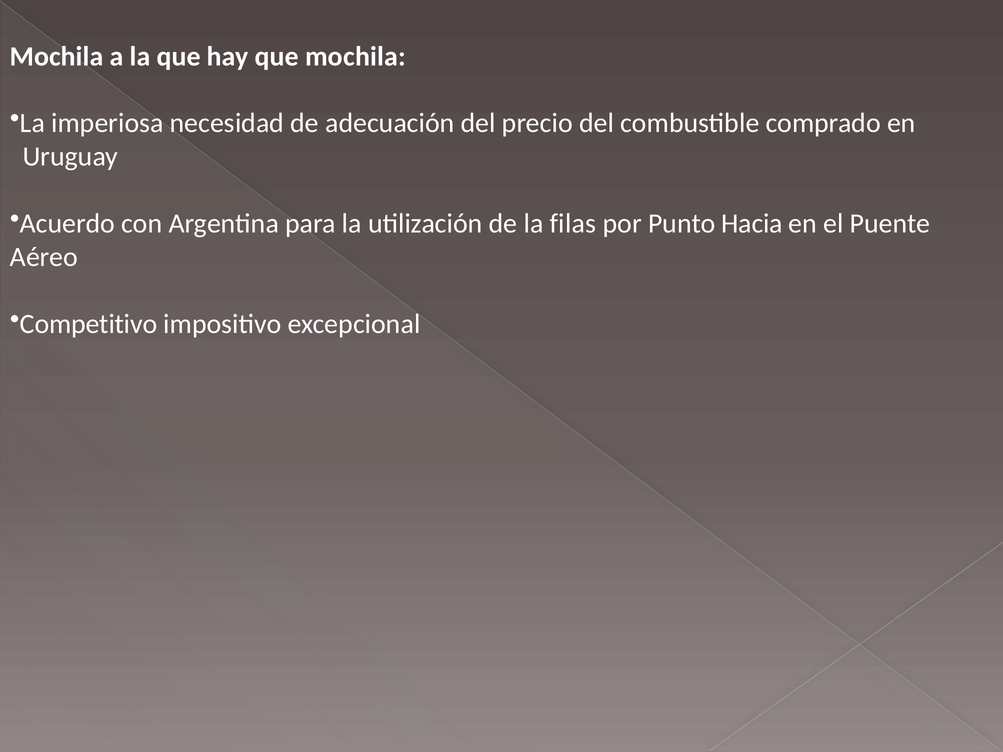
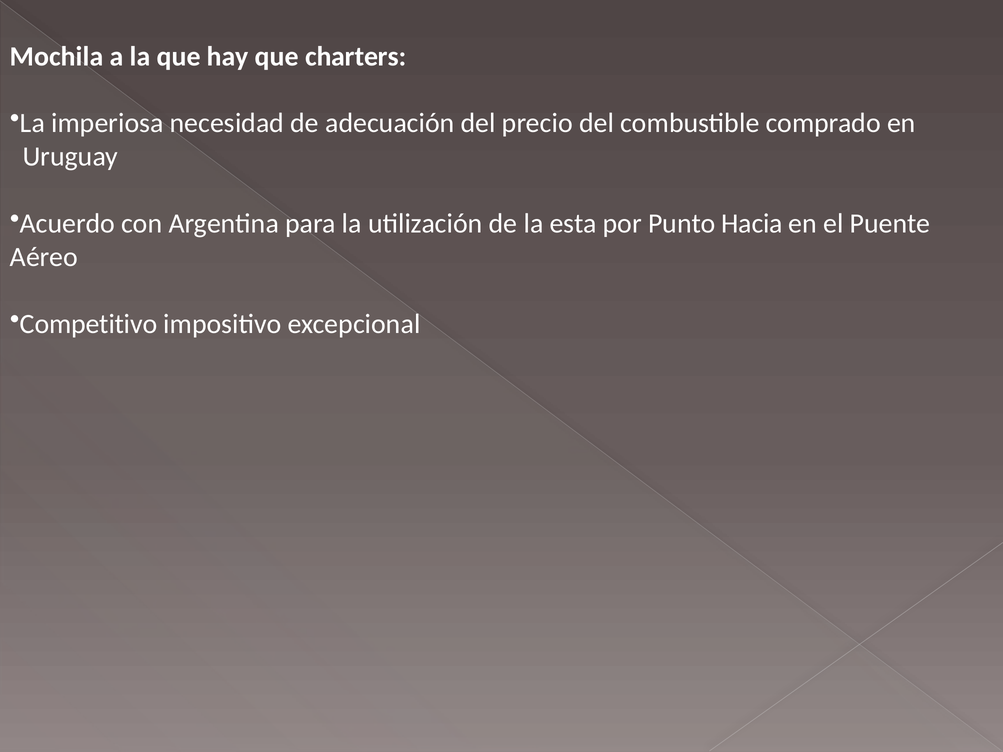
que mochila: mochila -> charters
filas: filas -> esta
